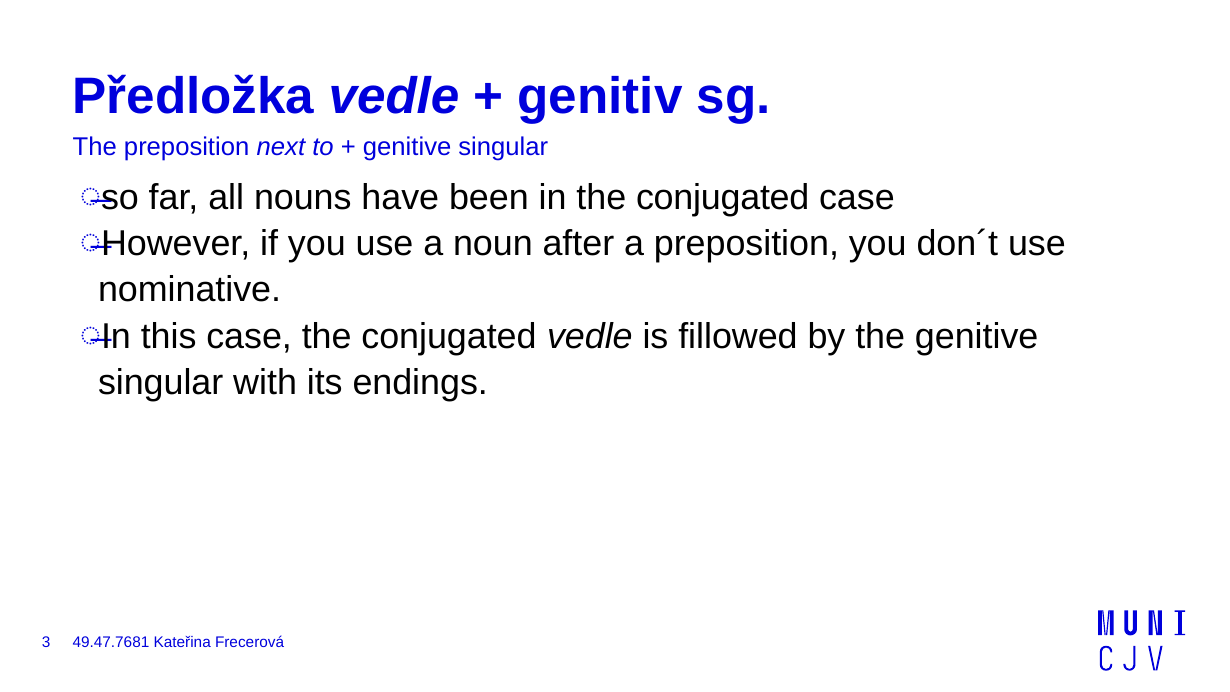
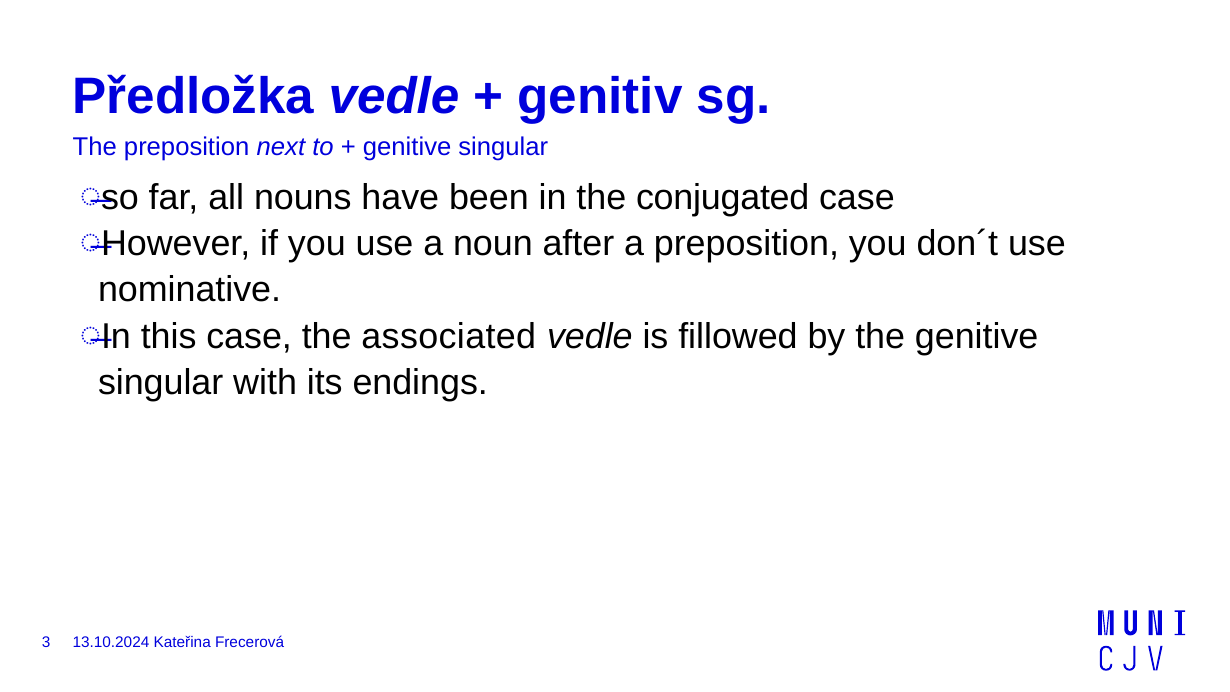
case the conjugated: conjugated -> associated
49.47.7681: 49.47.7681 -> 13.10.2024
